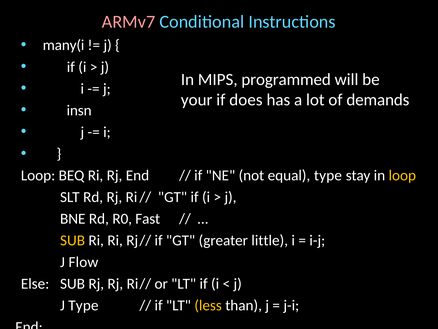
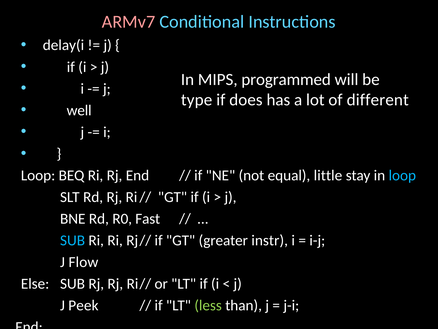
many(i: many(i -> delay(i
your: your -> type
demands: demands -> different
insn: insn -> well
equal type: type -> little
loop at (402, 175) colour: yellow -> light blue
SUB at (73, 240) colour: yellow -> light blue
little: little -> instr
J Type: Type -> Peek
less colour: yellow -> light green
